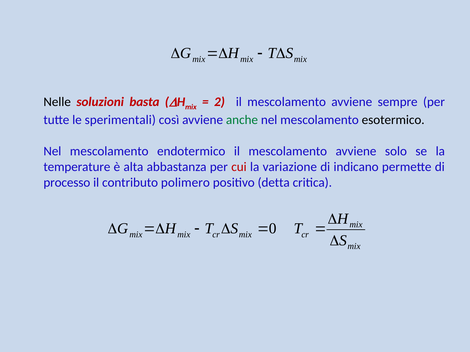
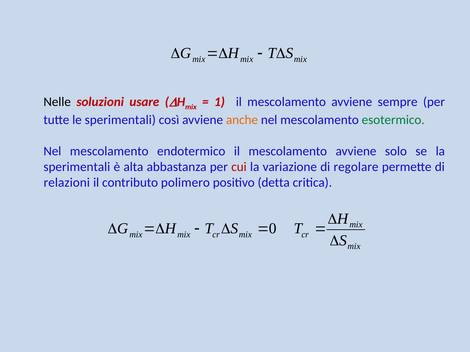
basta: basta -> usare
2: 2 -> 1
anche colour: green -> orange
esotermico colour: black -> green
temperature at (77, 167): temperature -> sperimentali
indicano: indicano -> regolare
processo: processo -> relazioni
